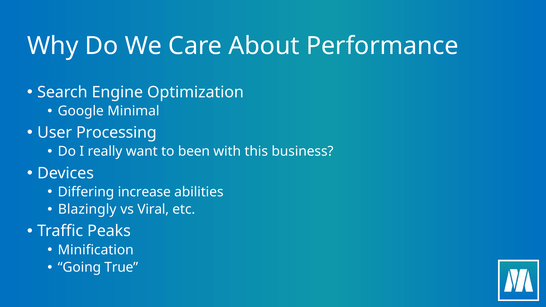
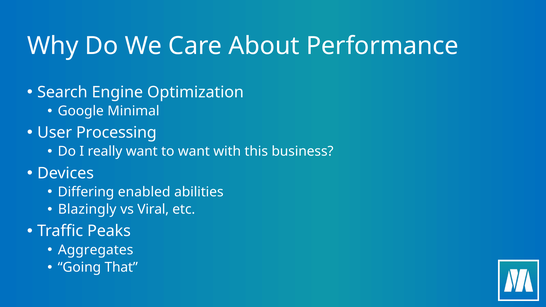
to been: been -> want
increase: increase -> enabled
Minification: Minification -> Aggregates
True: True -> That
